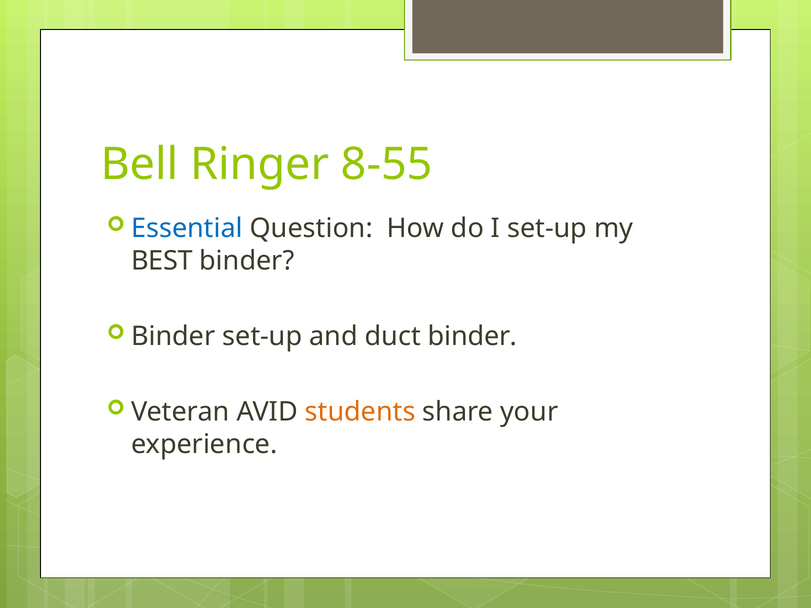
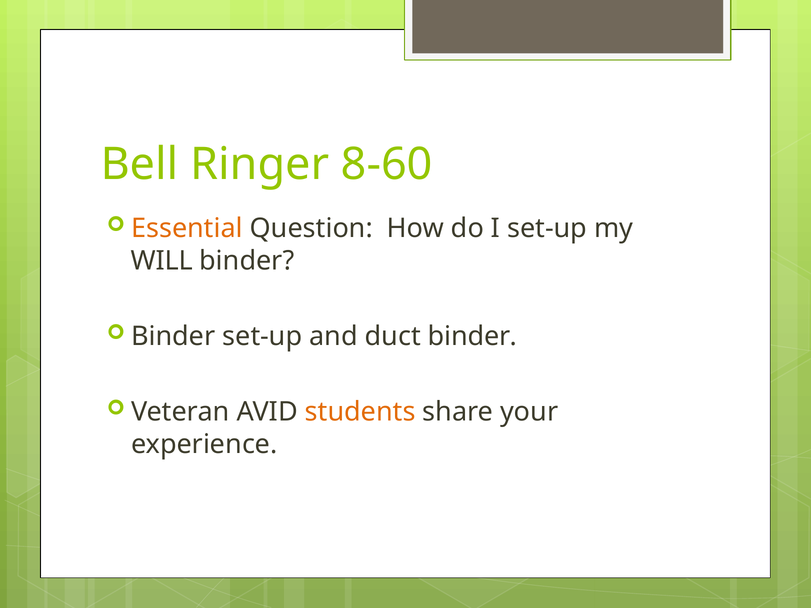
8-55: 8-55 -> 8-60
Essential colour: blue -> orange
BEST: BEST -> WILL
